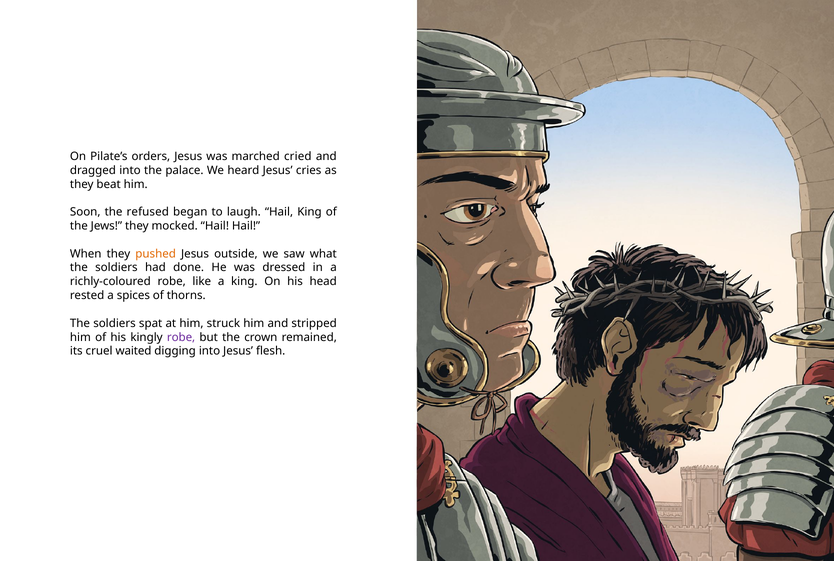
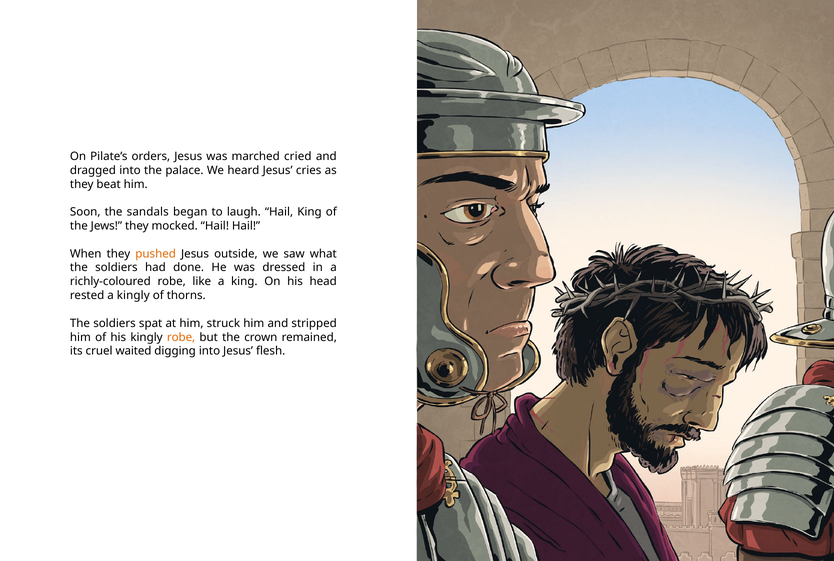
refused: refused -> sandals
a spices: spices -> kingly
robe at (181, 337) colour: purple -> orange
